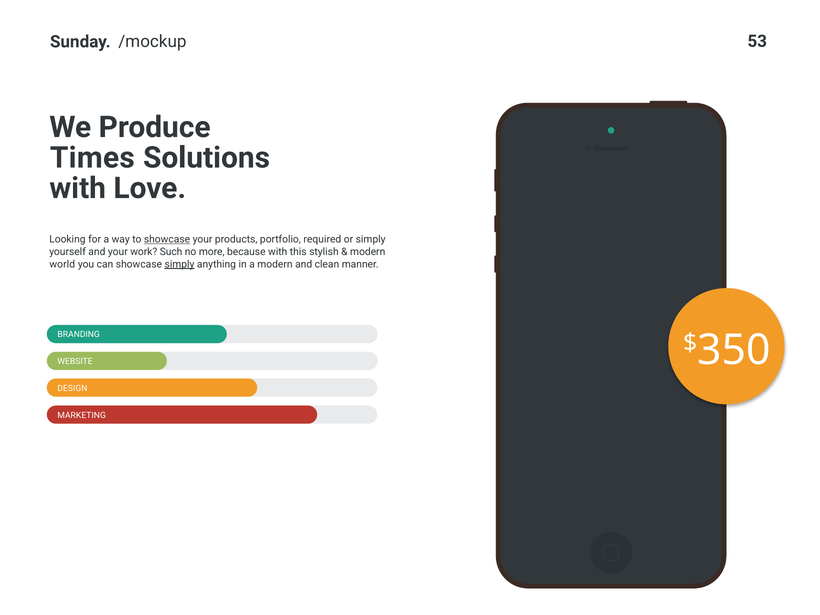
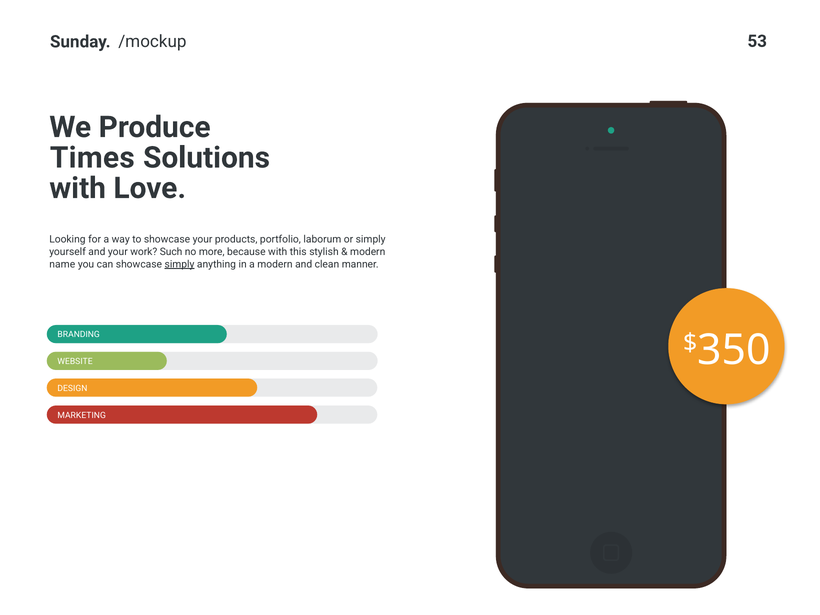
showcase at (167, 239) underline: present -> none
required: required -> laborum
world: world -> name
